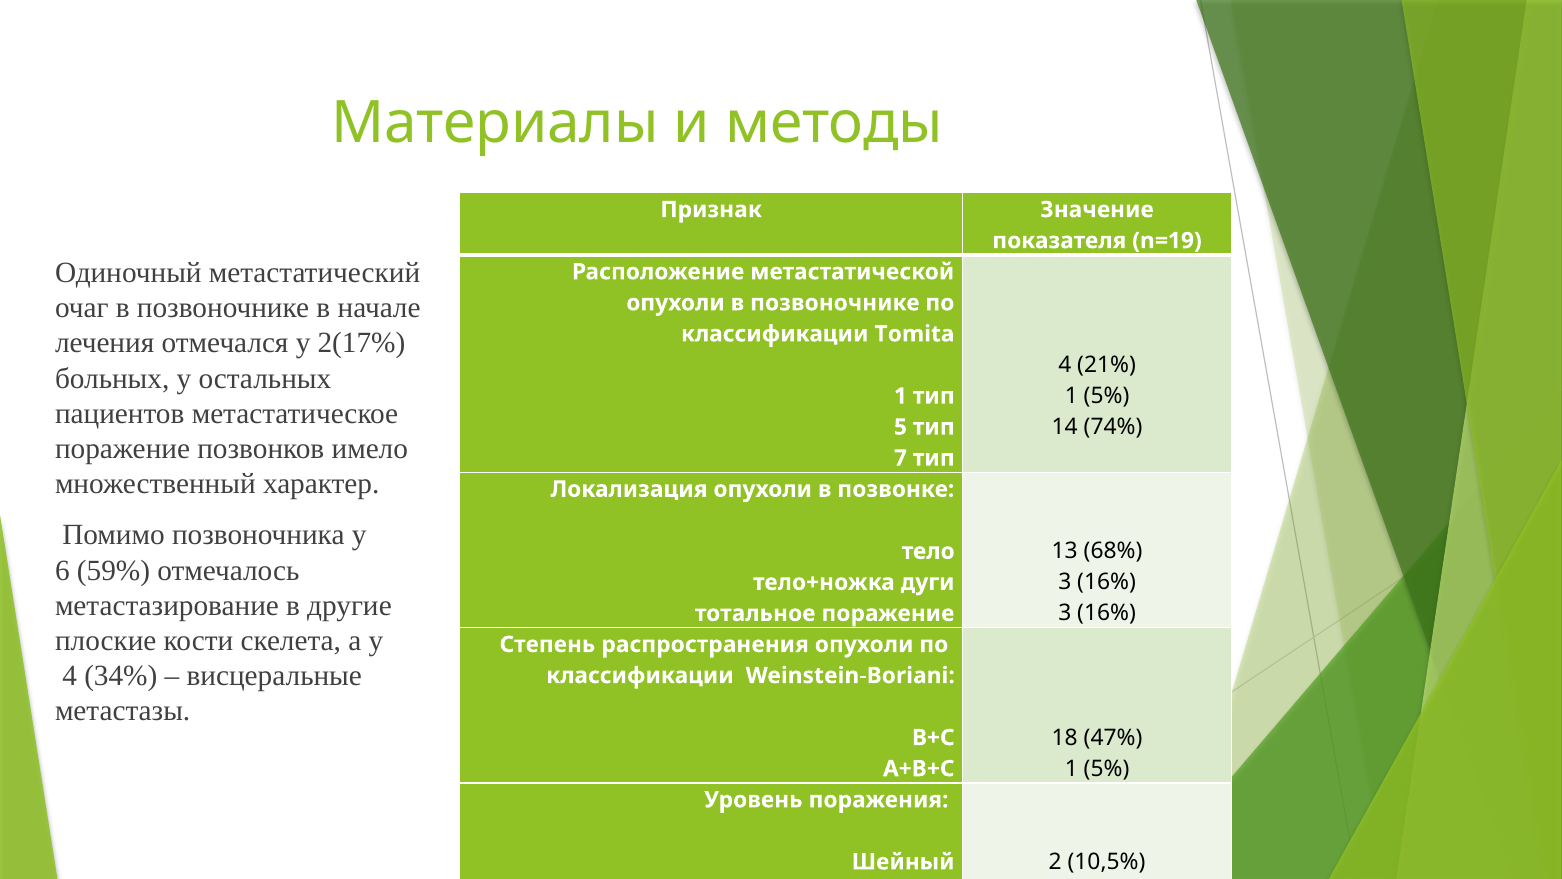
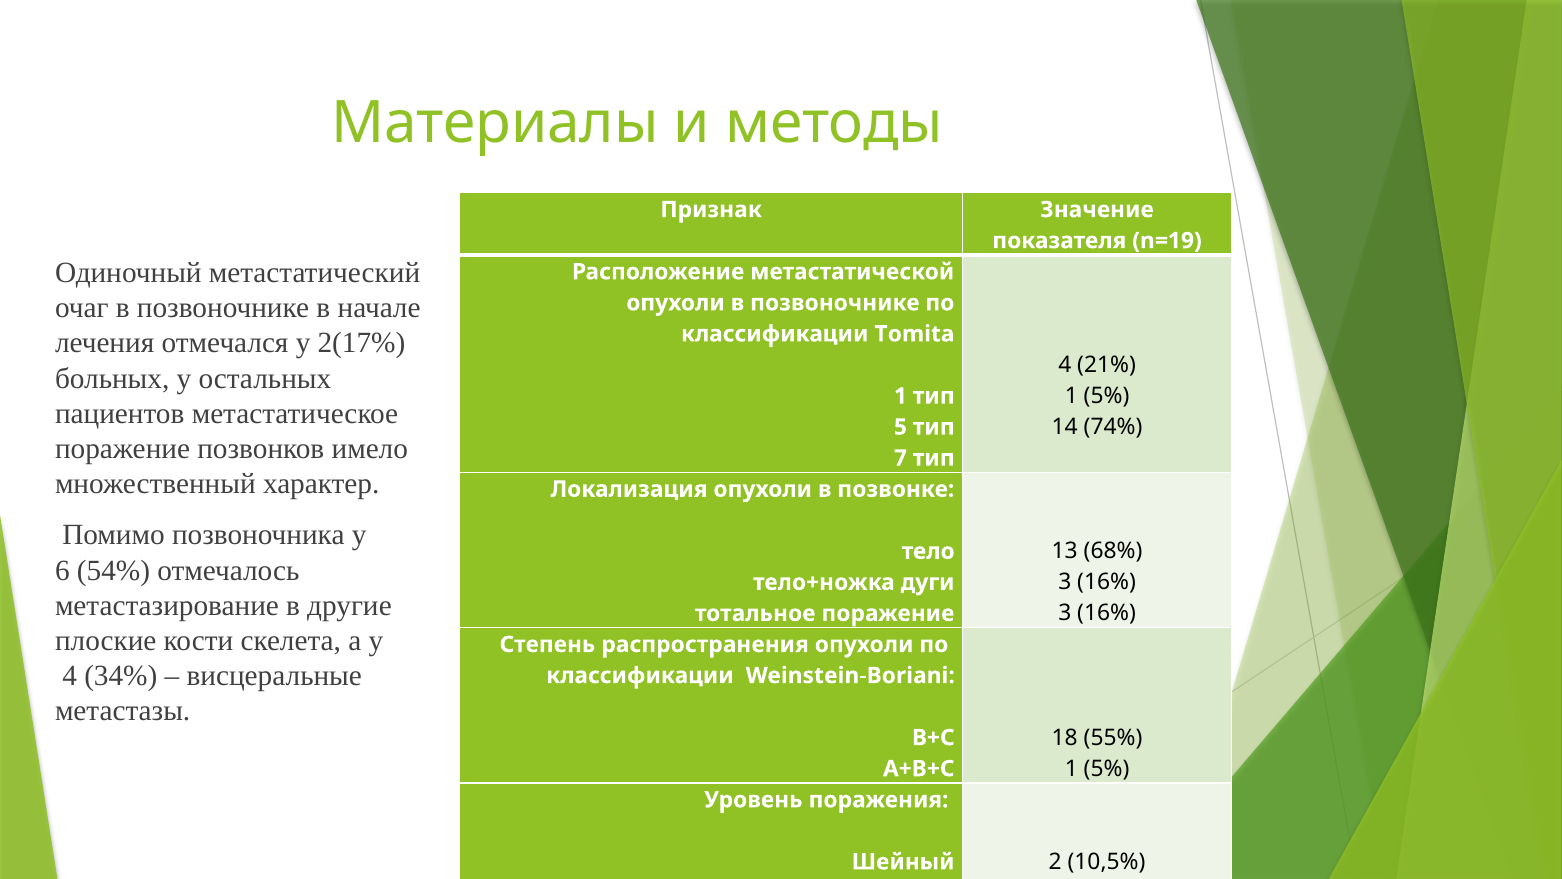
59%: 59% -> 54%
47%: 47% -> 55%
